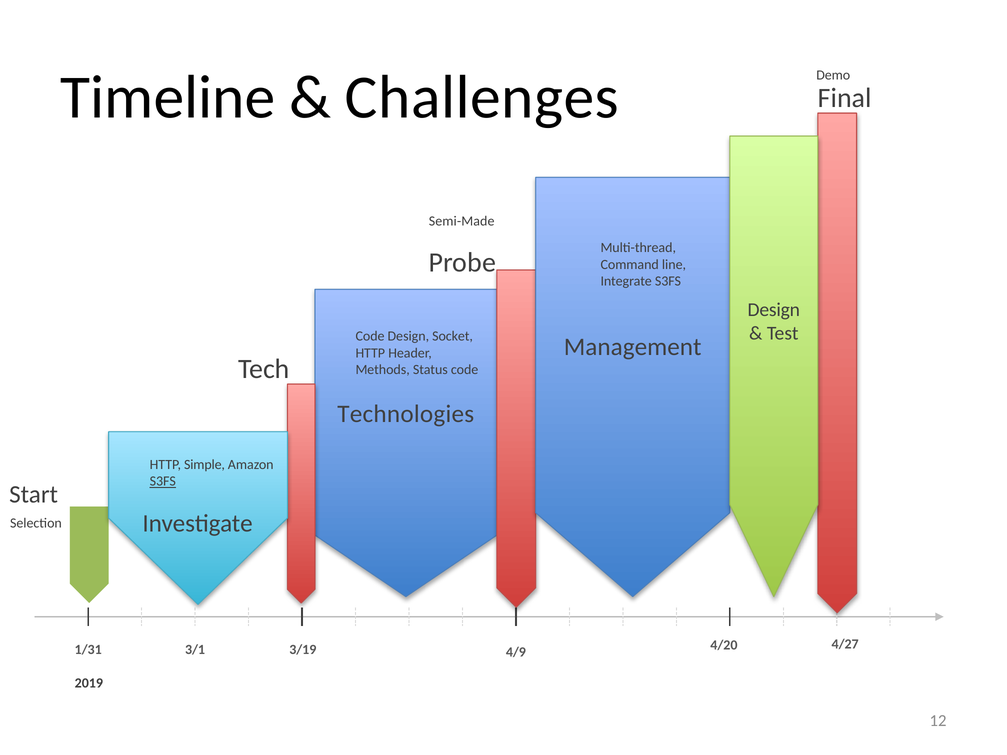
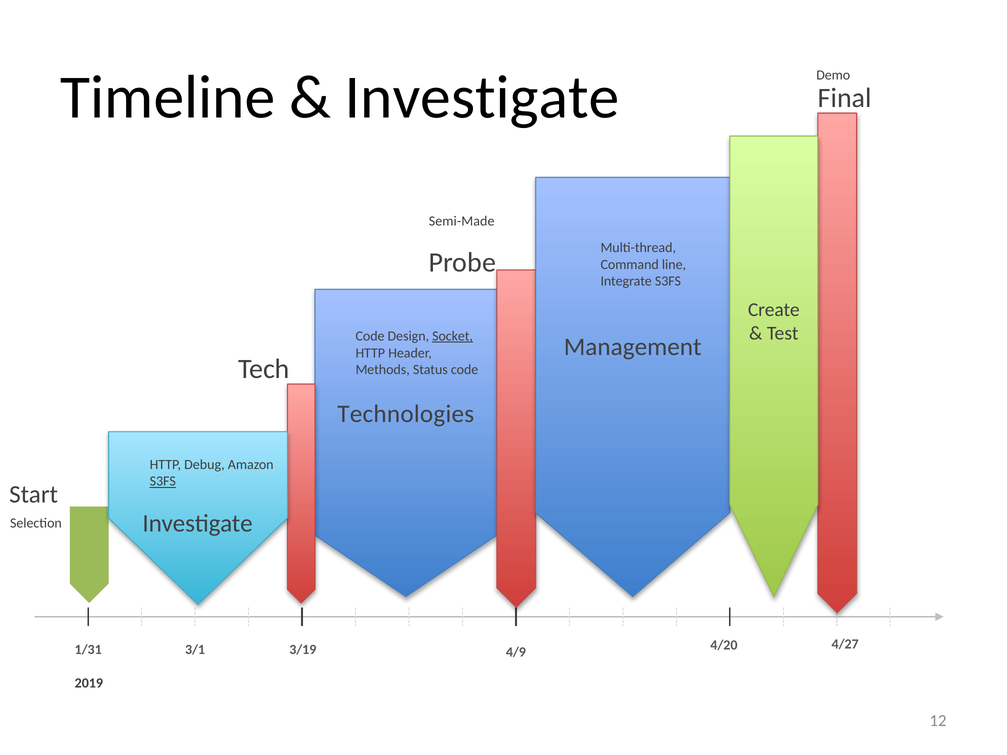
Challenges at (482, 97): Challenges -> Investigate
Design at (774, 310): Design -> Create
Socket underline: none -> present
Simple: Simple -> Debug
